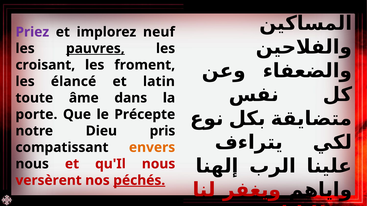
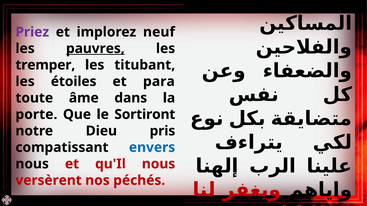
croisant: croisant -> tremper
froment: froment -> titubant
élancé: élancé -> étoiles
latin: latin -> para
Précepte: Précepte -> Sortiront
envers colour: orange -> blue
péchés underline: present -> none
